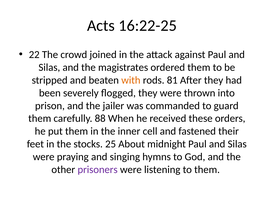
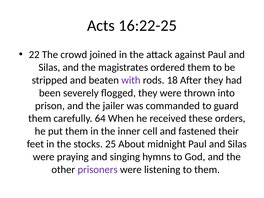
with colour: orange -> purple
81: 81 -> 18
88: 88 -> 64
